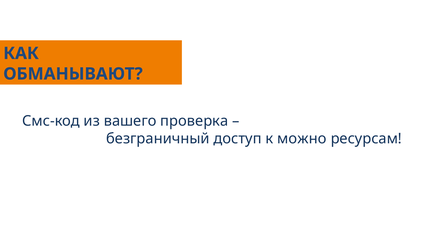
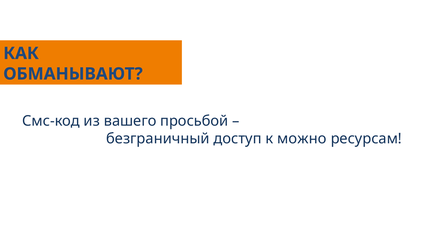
проверка: проверка -> просьбой
